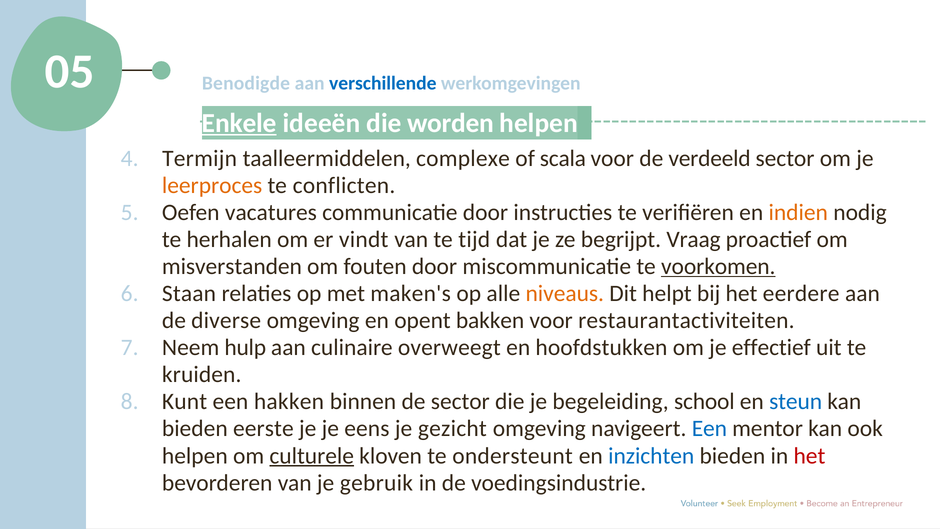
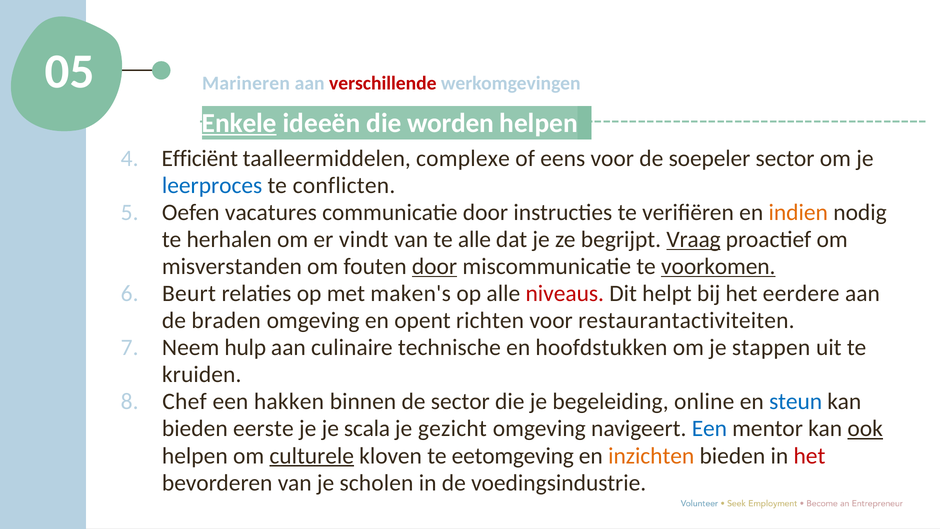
Benodigde: Benodigde -> Marineren
verschillende colour: blue -> red
Termijn: Termijn -> Efficiënt
scala: scala -> eens
verdeeld: verdeeld -> soepeler
leerproces colour: orange -> blue
te tijd: tijd -> alle
Vraag underline: none -> present
door at (435, 266) underline: none -> present
Staan: Staan -> Beurt
niveaus colour: orange -> red
diverse: diverse -> braden
bakken: bakken -> richten
overweegt: overweegt -> technische
effectief: effectief -> stappen
Kunt: Kunt -> Chef
school: school -> online
eens: eens -> scala
ook underline: none -> present
ondersteunt: ondersteunt -> eetomgeving
inzichten colour: blue -> orange
gebruik: gebruik -> scholen
